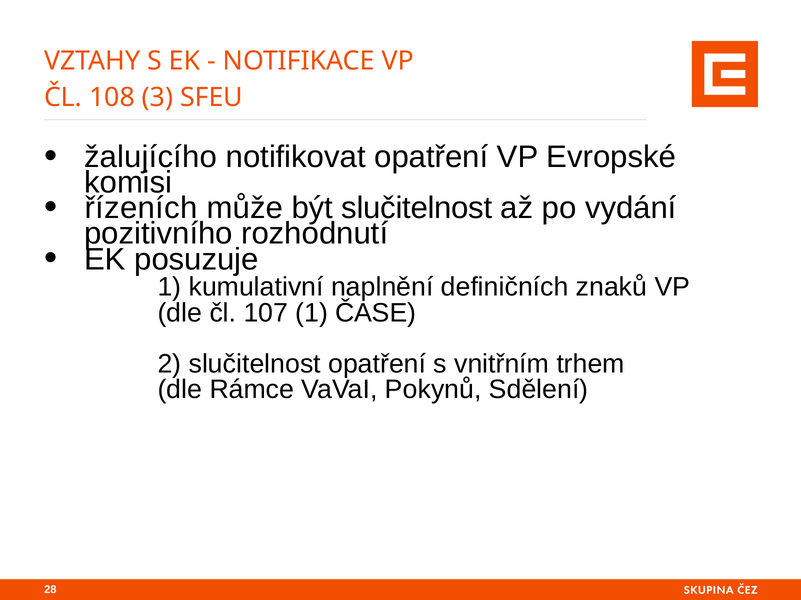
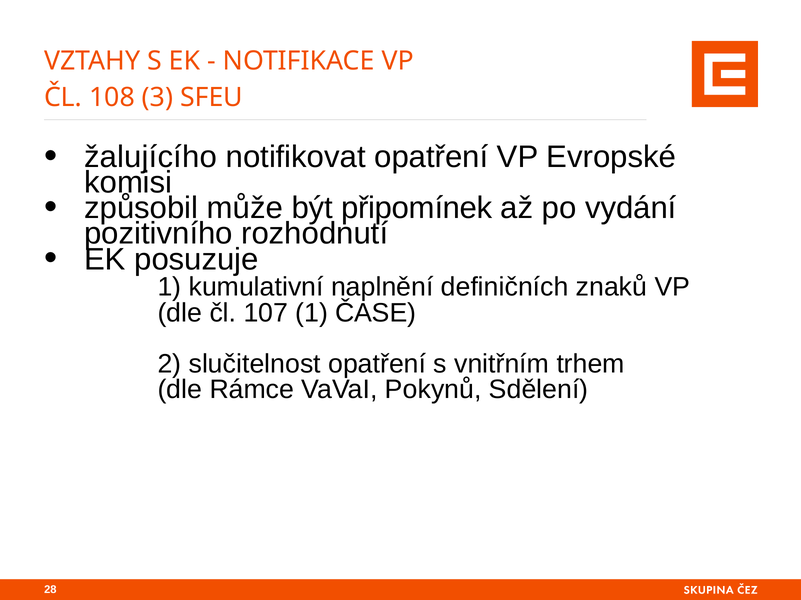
řízeních: řízeních -> způsobil
být slučitelnost: slučitelnost -> připomínek
